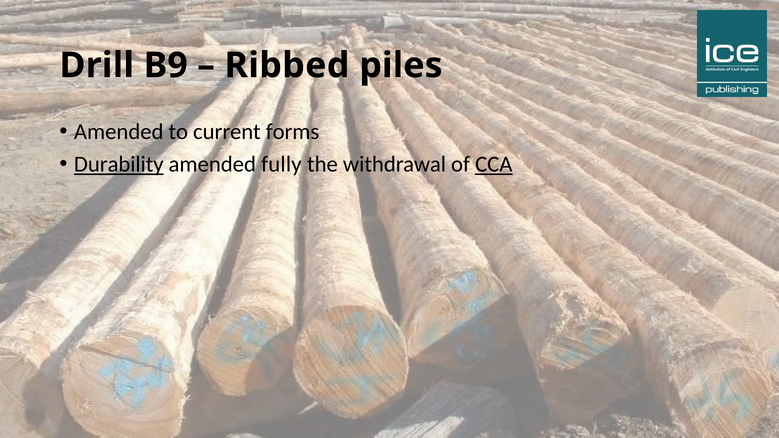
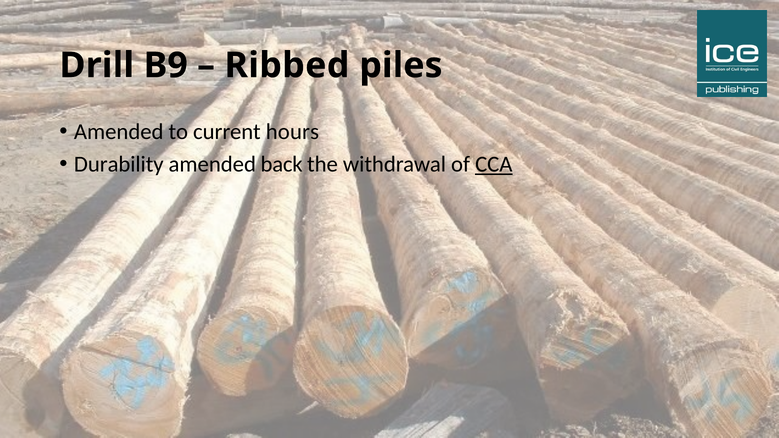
forms: forms -> hours
Durability underline: present -> none
fully: fully -> back
